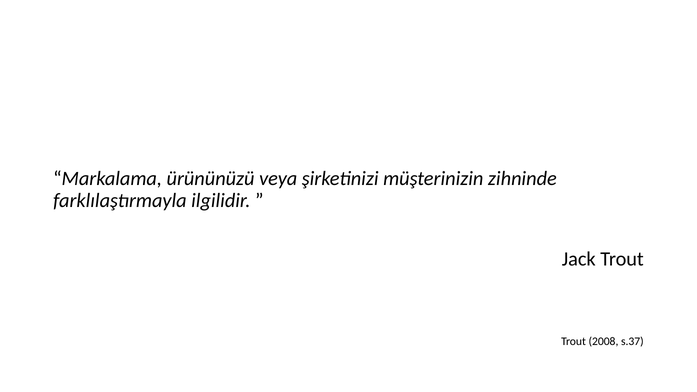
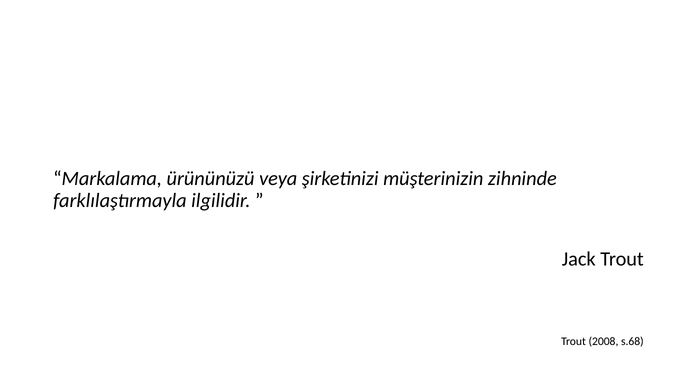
s.37: s.37 -> s.68
